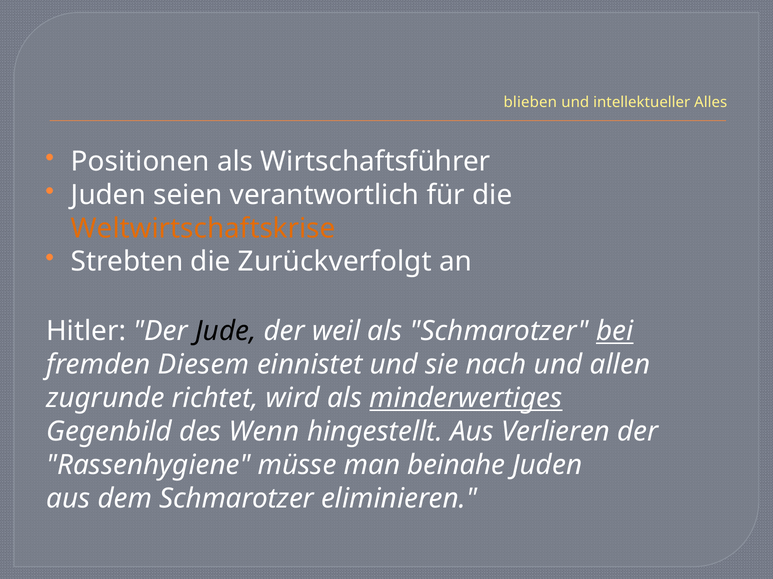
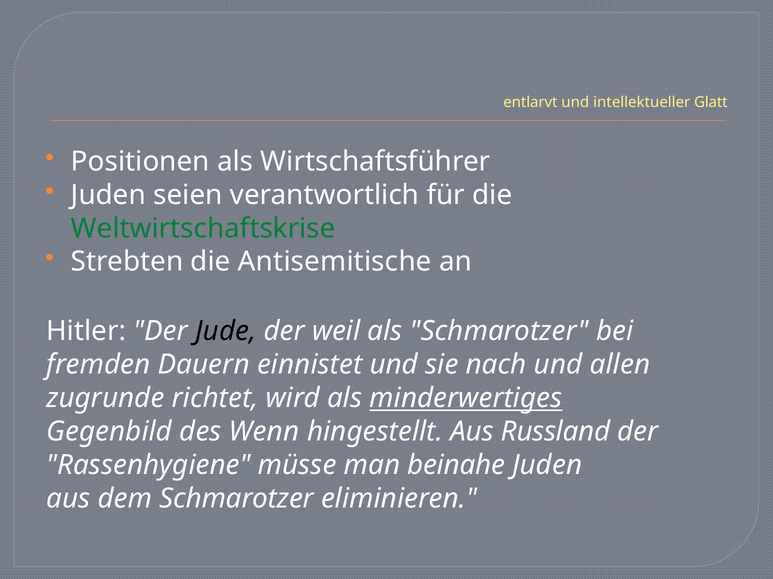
blieben: blieben -> entlarvt
Alles: Alles -> Glatt
Weltwirtschaftskrise colour: orange -> green
Zurückverfolgt: Zurückverfolgt -> Antisemitische
bei underline: present -> none
Diesem: Diesem -> Dauern
Verlieren: Verlieren -> Russland
